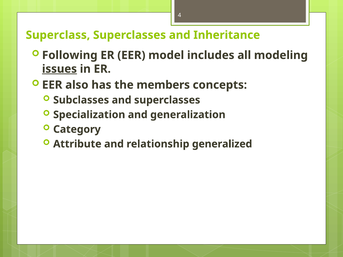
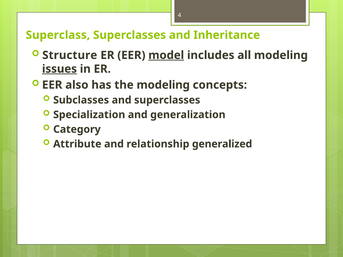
Following: Following -> Structure
model underline: none -> present
the members: members -> modeling
